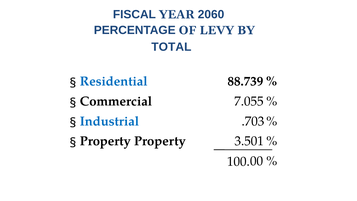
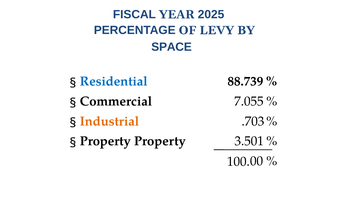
2060: 2060 -> 2025
TOTAL: TOTAL -> SPACE
Industrial colour: blue -> orange
